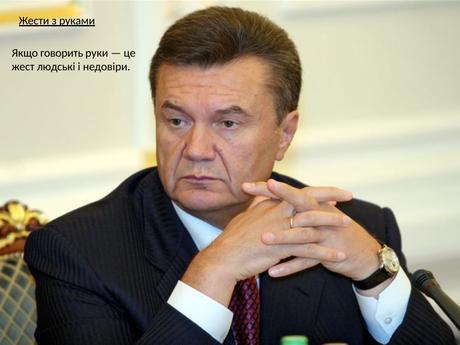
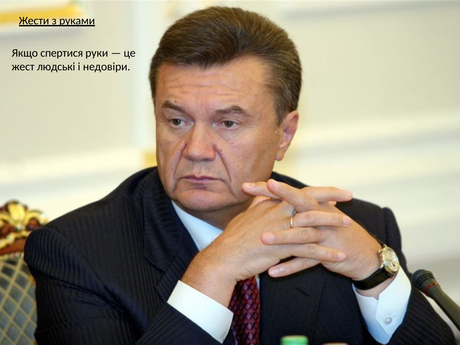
говорить: говорить -> спертися
